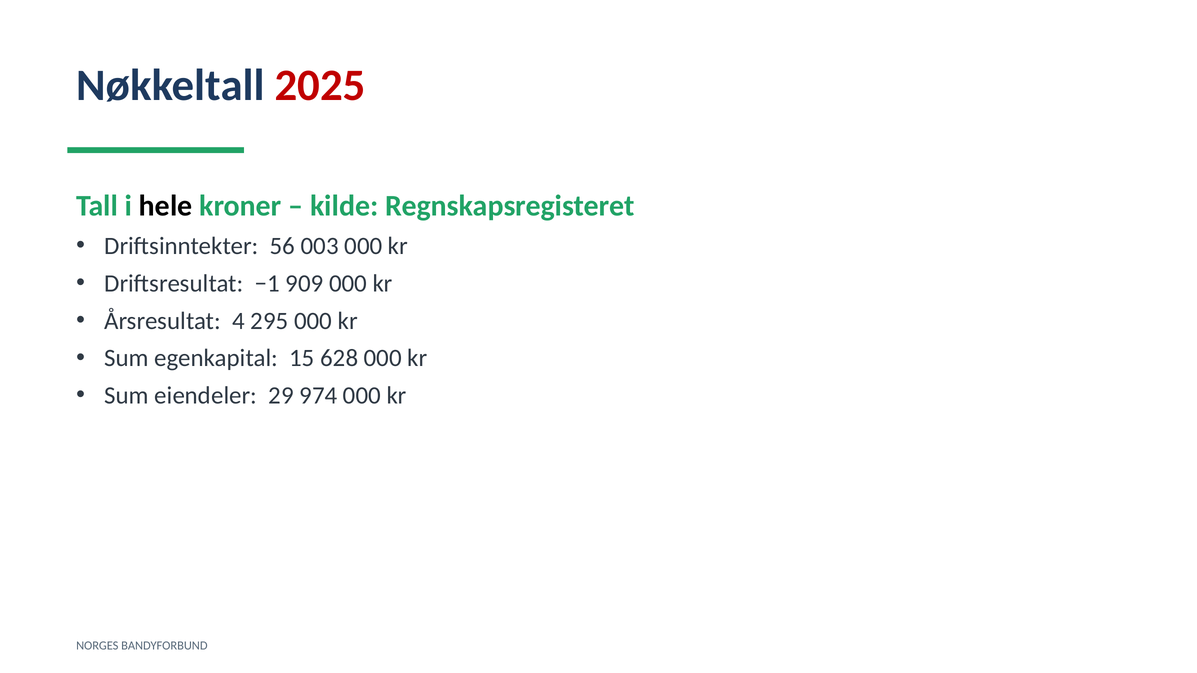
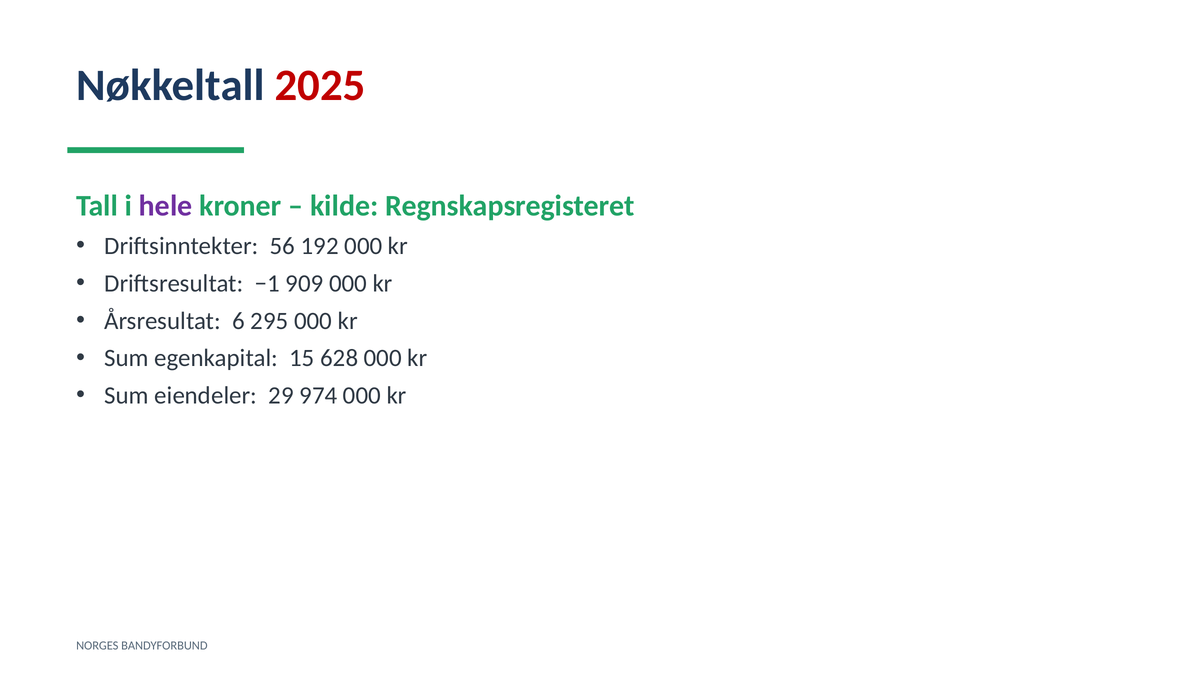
hele colour: black -> purple
003: 003 -> 192
4: 4 -> 6
